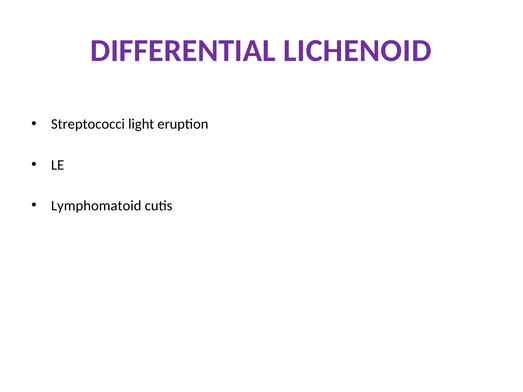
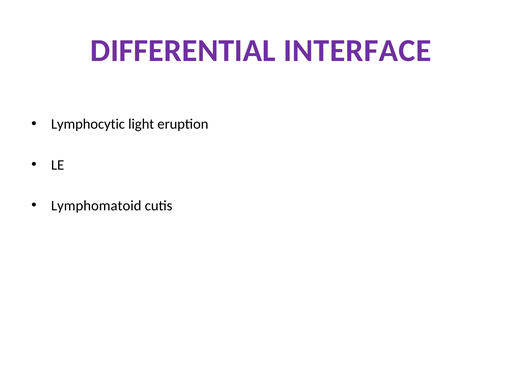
LICHENOID: LICHENOID -> INTERFACE
Streptococci: Streptococci -> Lymphocytic
